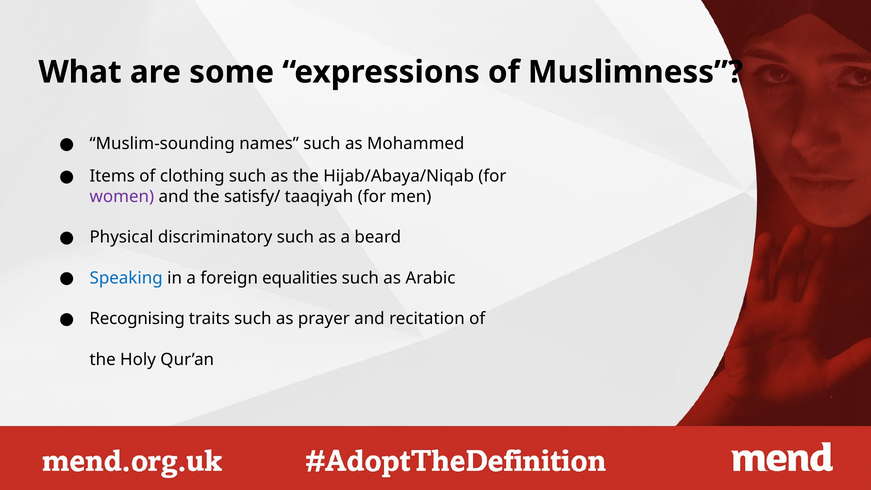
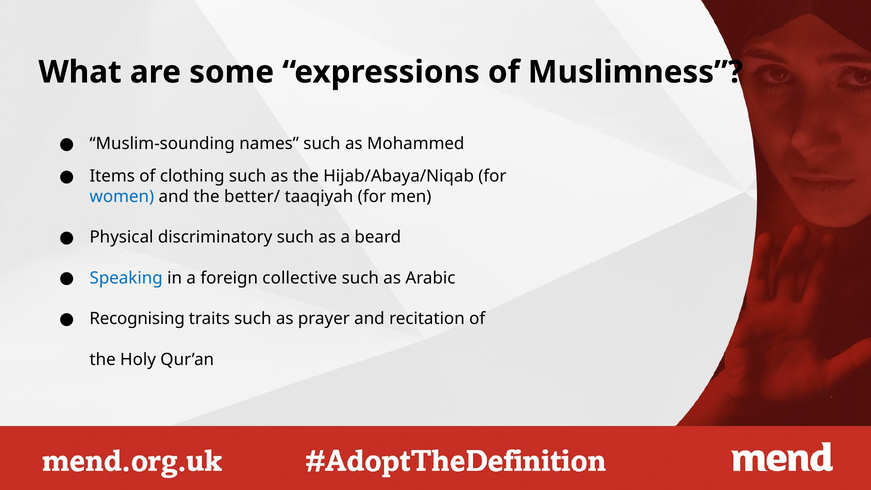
women colour: purple -> blue
satisfy/: satisfy/ -> better/
equalities: equalities -> collective
